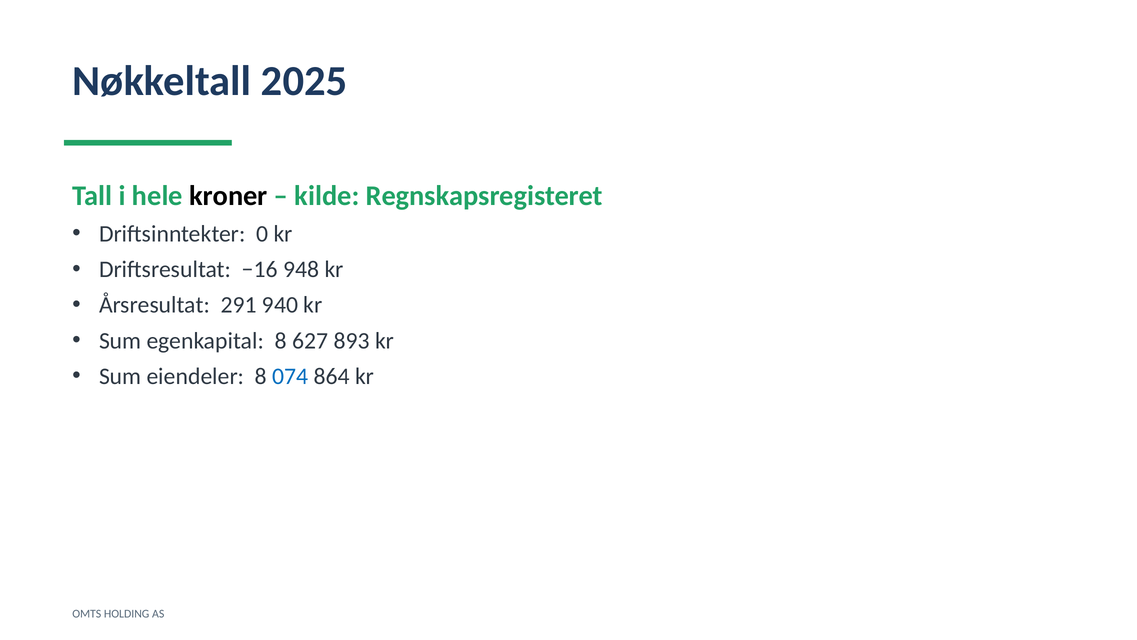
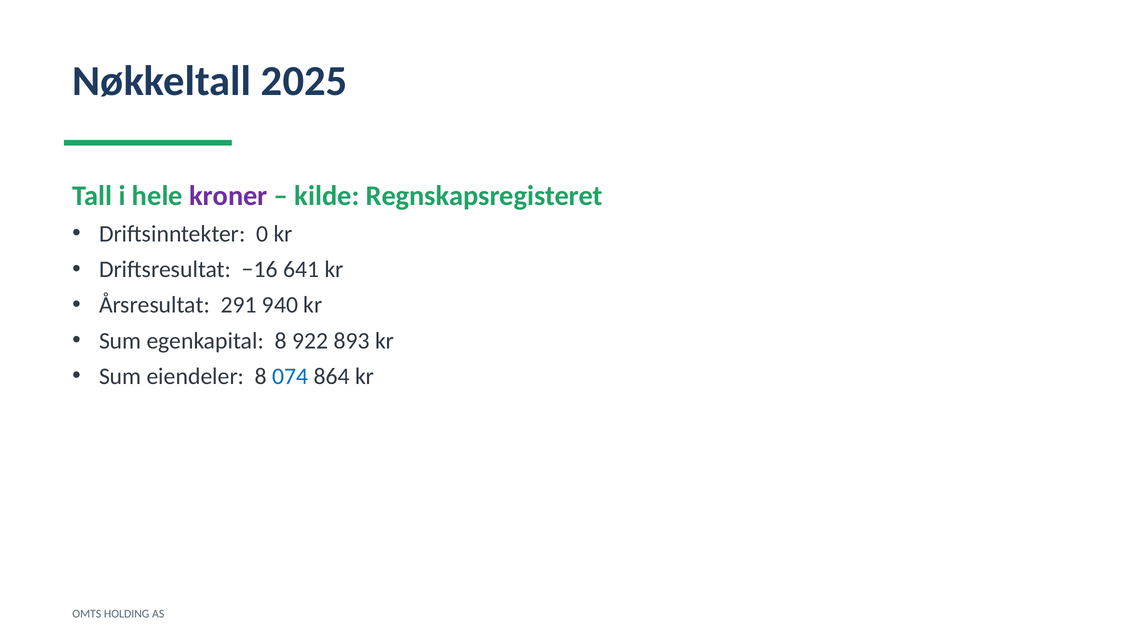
kroner colour: black -> purple
948: 948 -> 641
627: 627 -> 922
